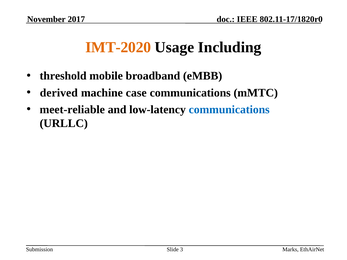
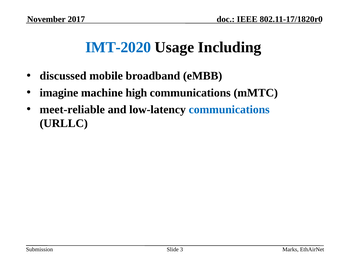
IMT-2020 colour: orange -> blue
threshold: threshold -> discussed
derived: derived -> imagine
case: case -> high
